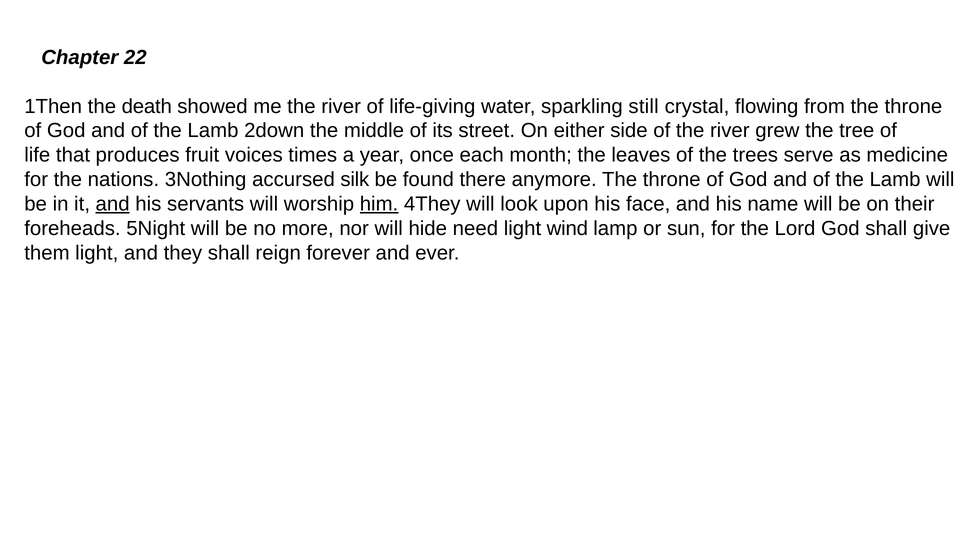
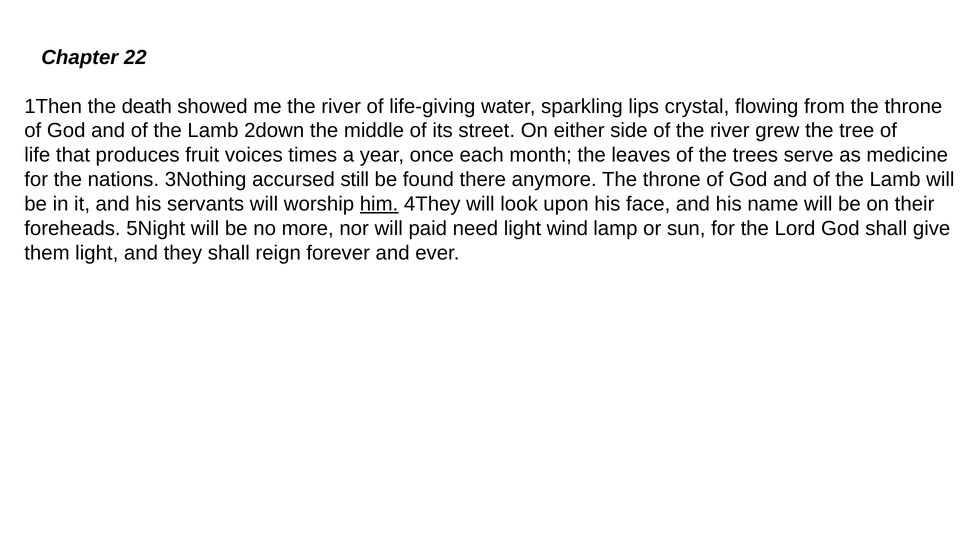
still: still -> lips
silk: silk -> still
and at (113, 204) underline: present -> none
hide: hide -> paid
